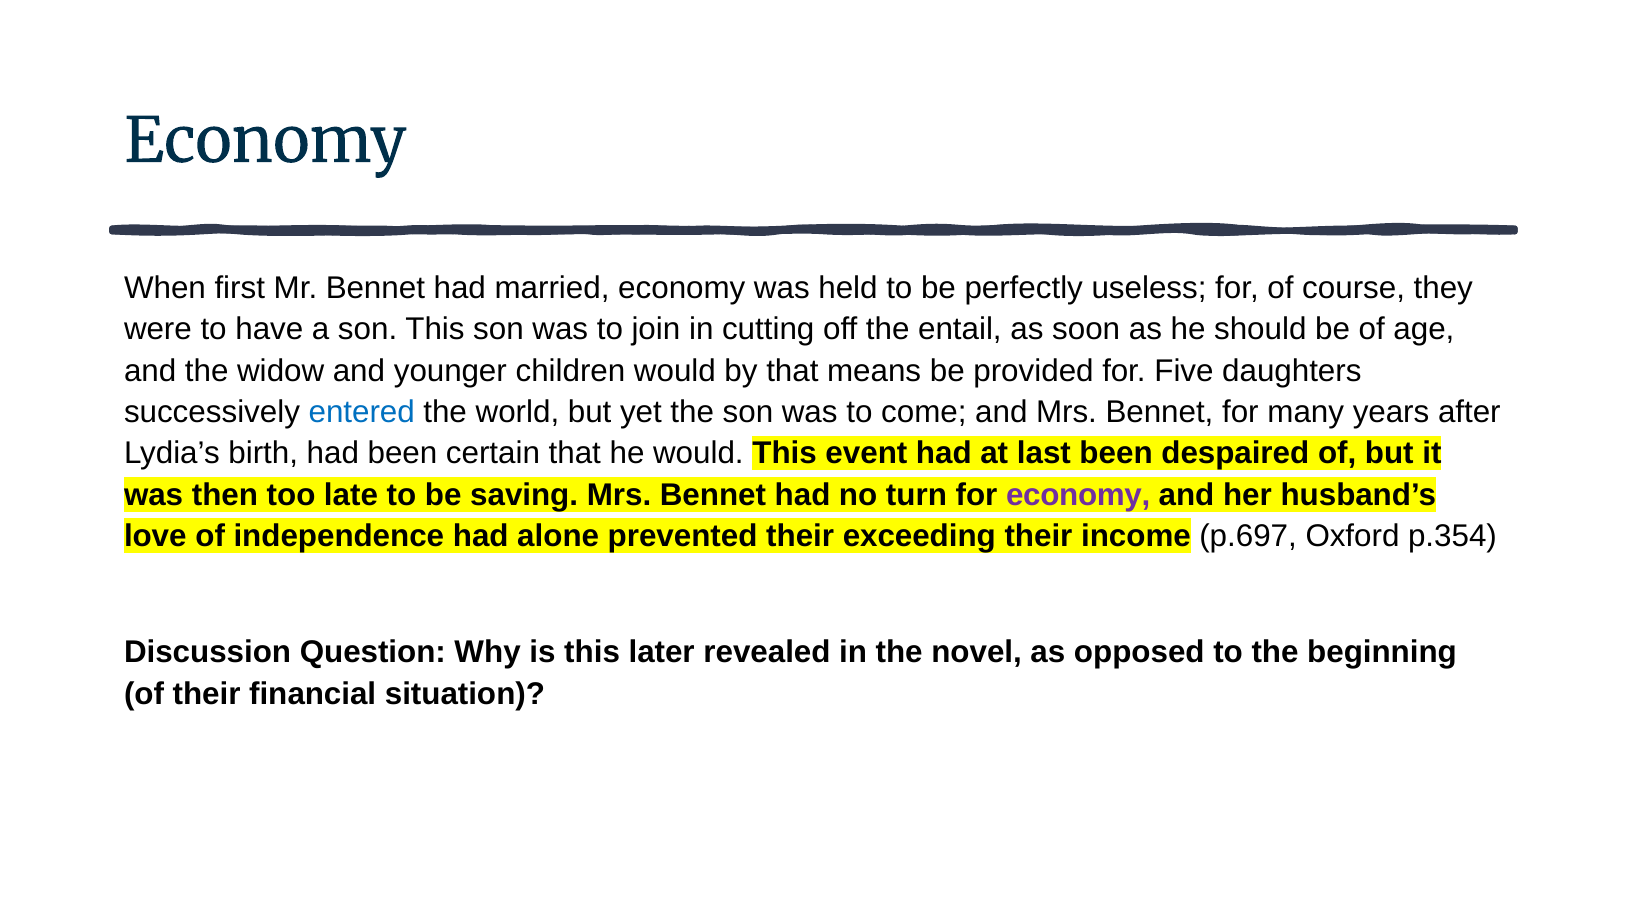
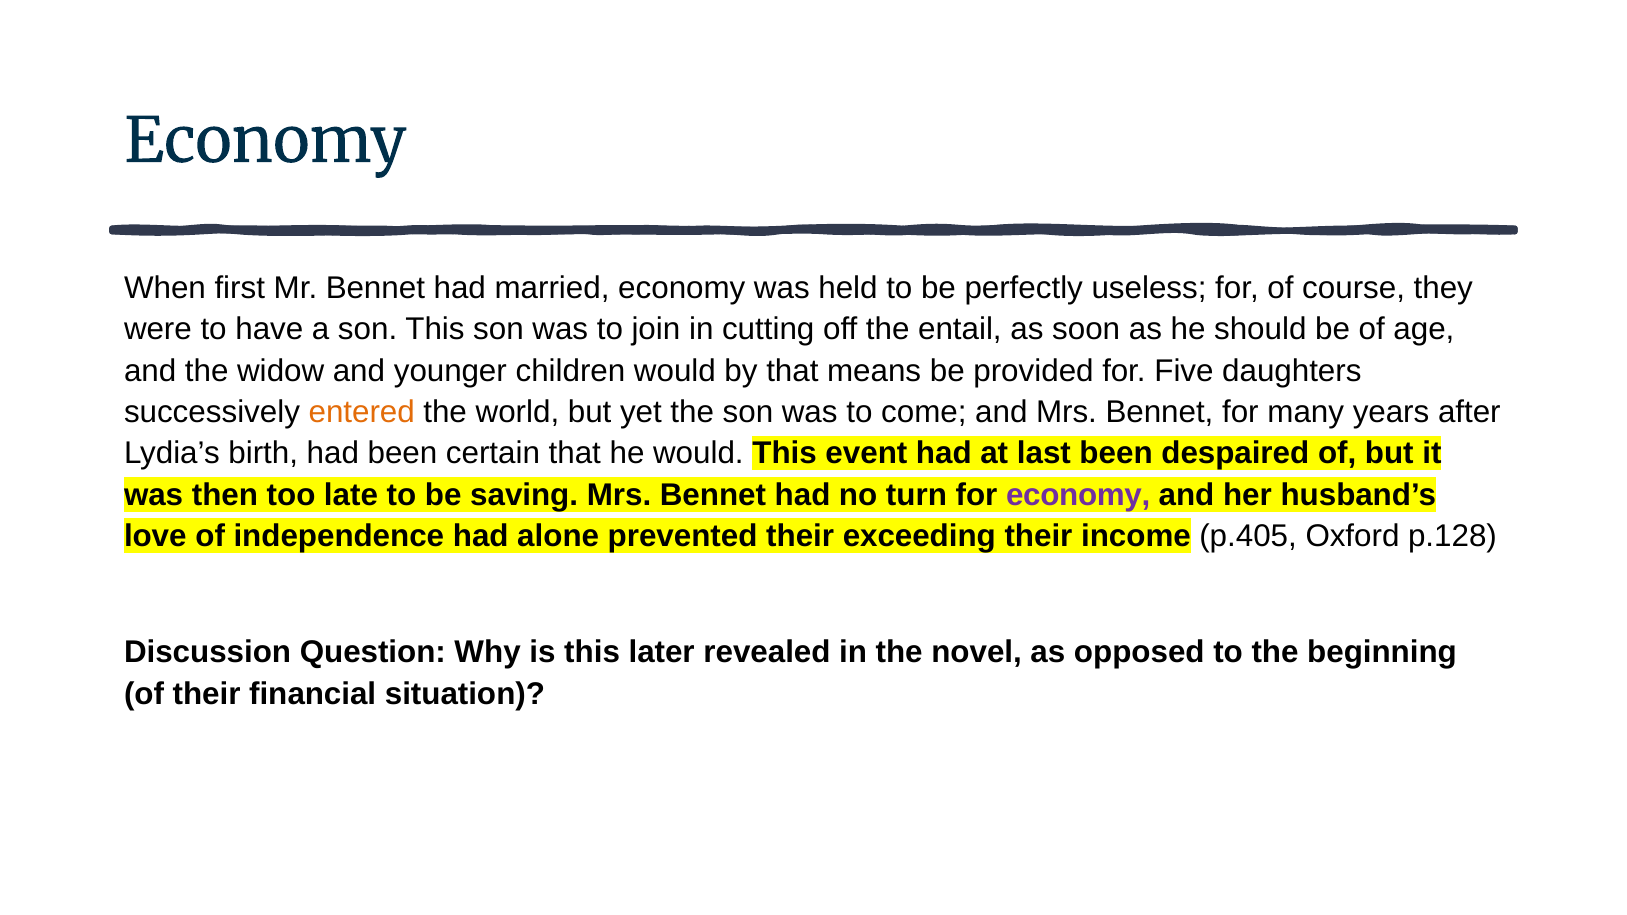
entered colour: blue -> orange
p.697: p.697 -> p.405
p.354: p.354 -> p.128
